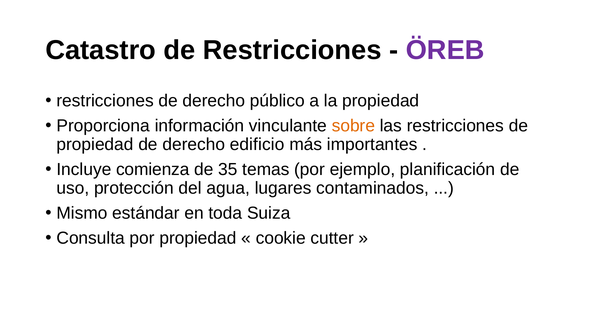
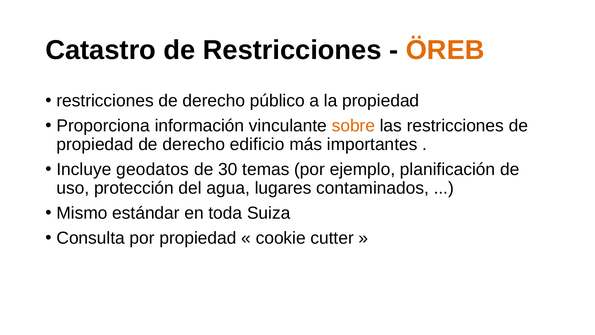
ÖREB colour: purple -> orange
comienza: comienza -> geodatos
35: 35 -> 30
